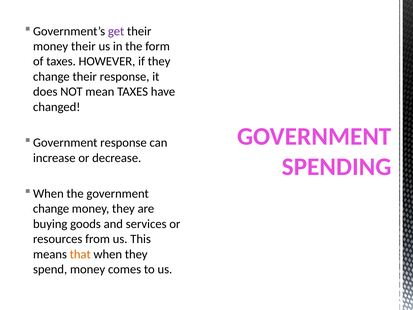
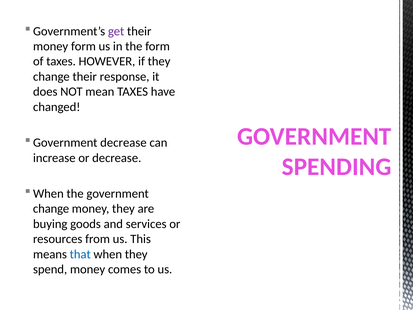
money their: their -> form
Government response: response -> decrease
that colour: orange -> blue
